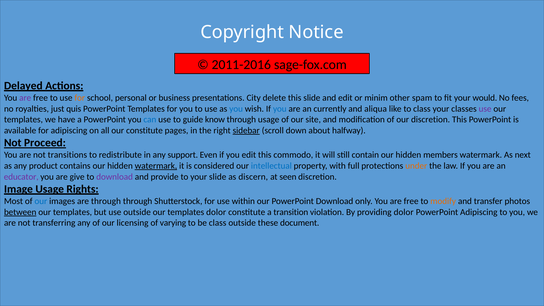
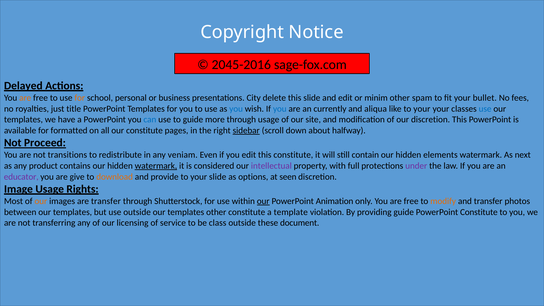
2011-2016: 2011-2016 -> 2045-2016
are at (25, 98) colour: purple -> orange
would: would -> bullet
quis: quis -> title
like to class: class -> your
use at (485, 109) colour: purple -> blue
know: know -> more
for adipiscing: adipiscing -> formatted
support: support -> veniam
this commodo: commodo -> constitute
members: members -> elements
intellectual colour: blue -> purple
under colour: orange -> purple
download at (115, 177) colour: purple -> orange
discern: discern -> options
our at (41, 201) colour: blue -> orange
are through: through -> transfer
our at (263, 201) underline: none -> present
PowerPoint Download: Download -> Animation
between underline: present -> none
templates dolor: dolor -> other
transition: transition -> template
providing dolor: dolor -> guide
PowerPoint Adipiscing: Adipiscing -> Constitute
varying: varying -> service
